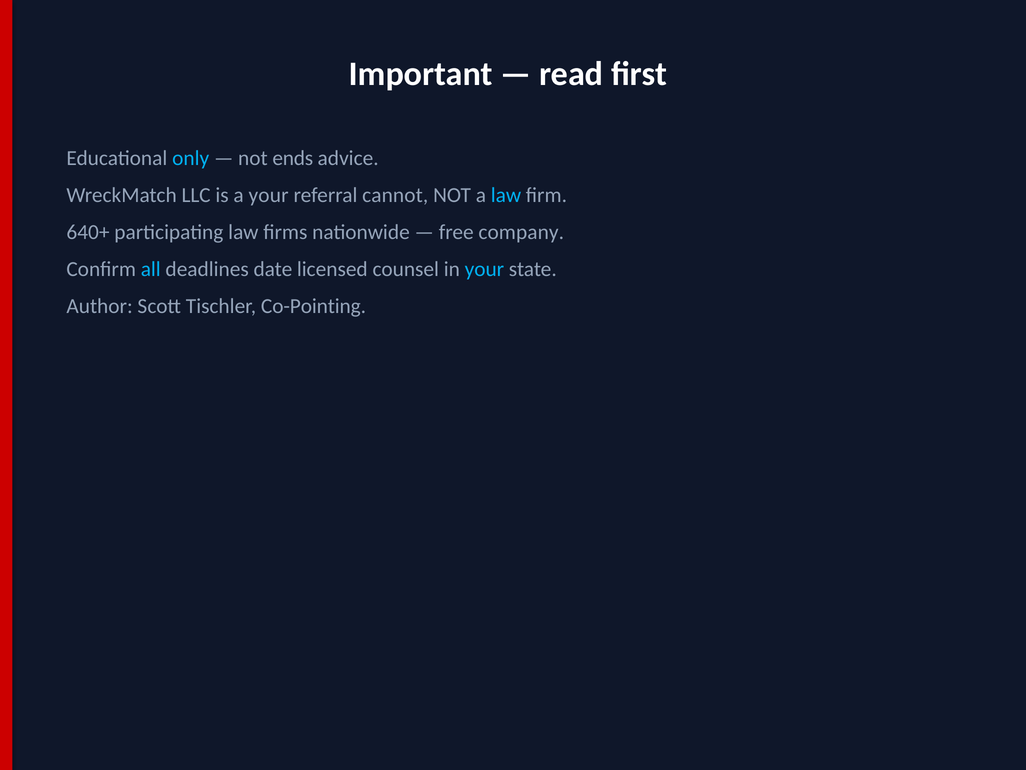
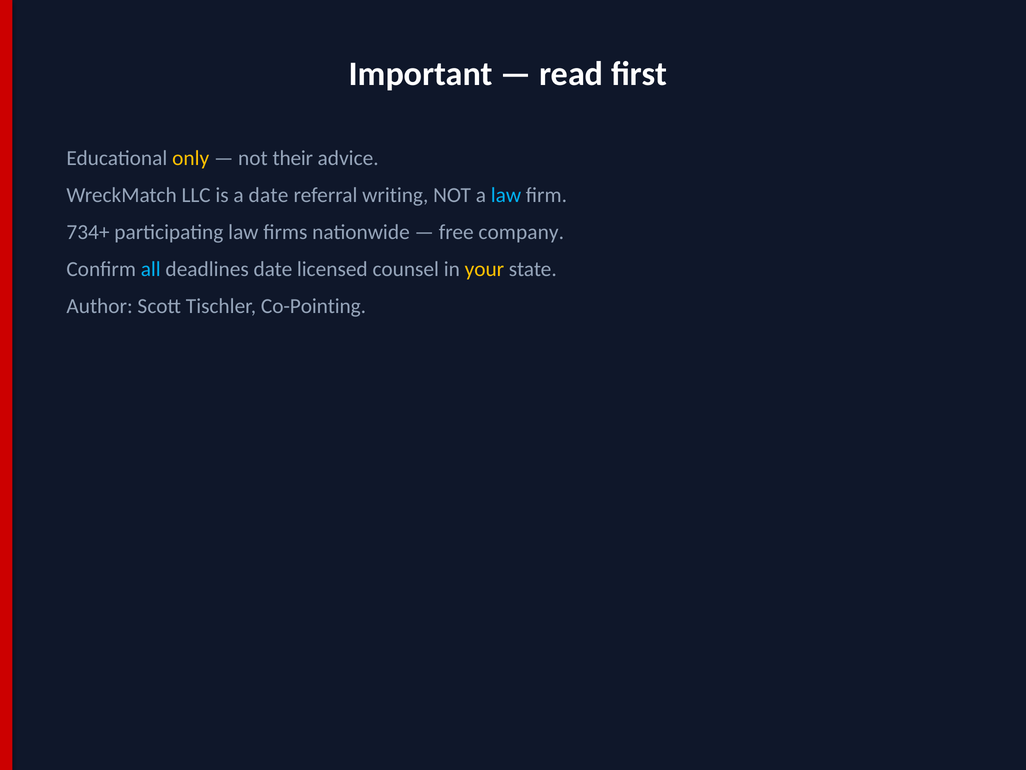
only colour: light blue -> yellow
ends: ends -> their
a your: your -> date
cannot: cannot -> writing
640+: 640+ -> 734+
your at (484, 269) colour: light blue -> yellow
